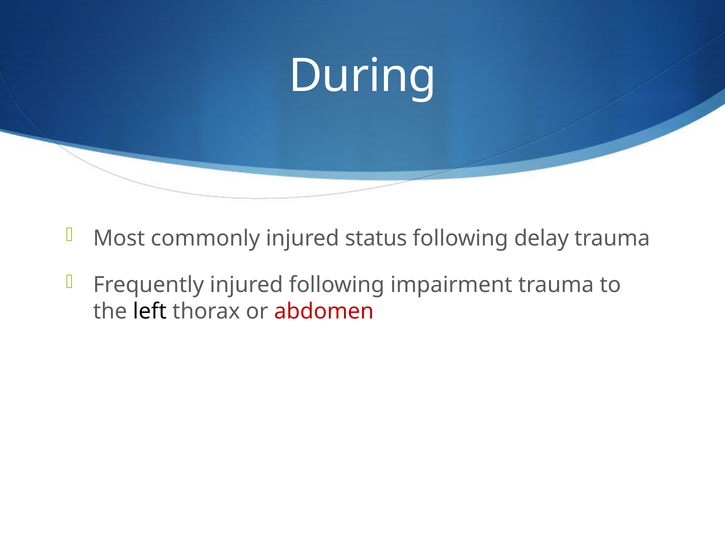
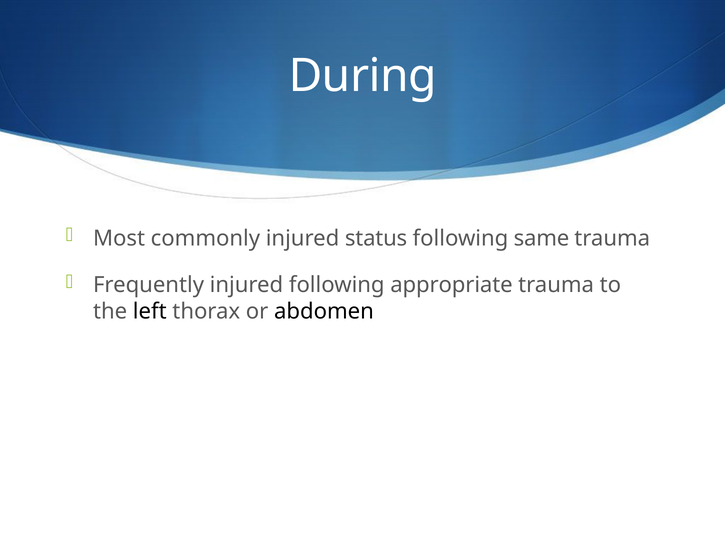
delay: delay -> same
impairment: impairment -> appropriate
abdomen colour: red -> black
